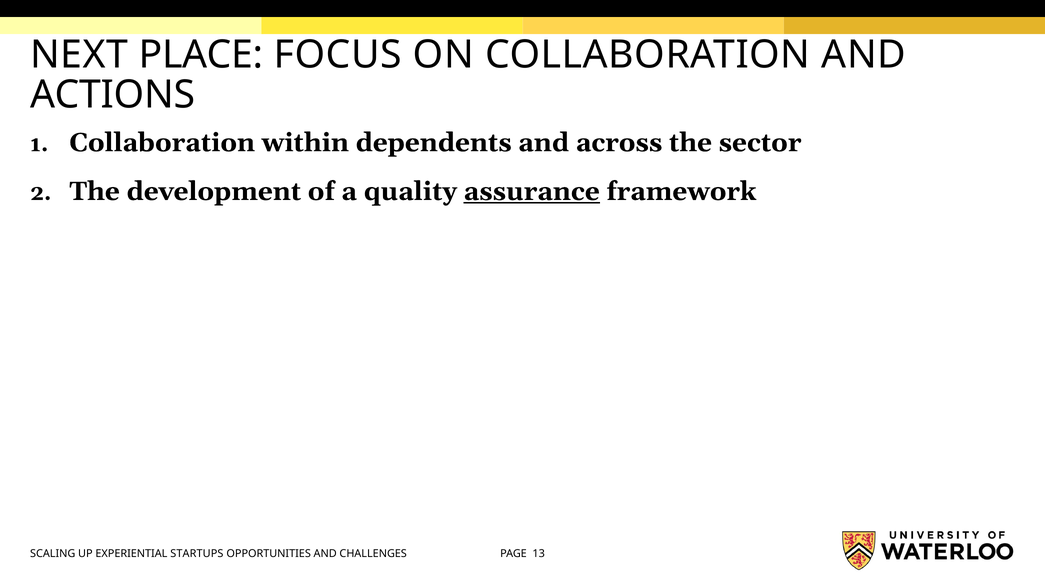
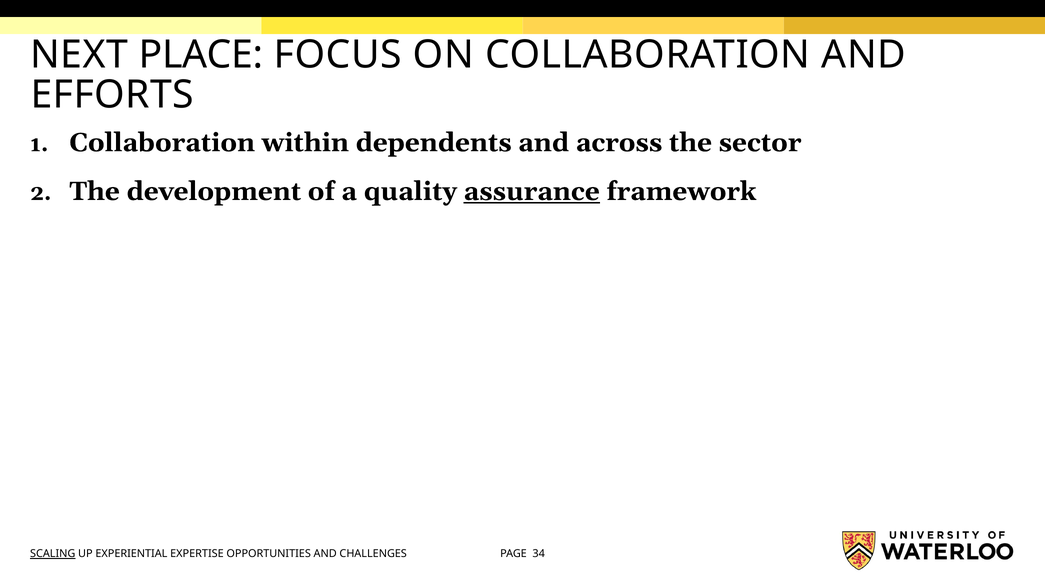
ACTIONS: ACTIONS -> EFFORTS
SCALING underline: none -> present
STARTUPS: STARTUPS -> EXPERTISE
13: 13 -> 34
